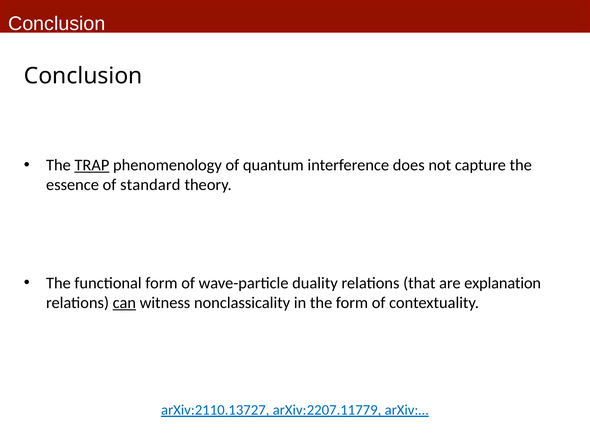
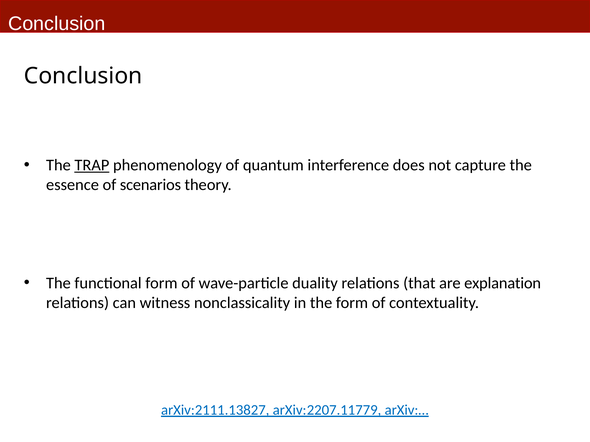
standard: standard -> scenarios
can underline: present -> none
arXiv:2110.13727: arXiv:2110.13727 -> arXiv:2111.13827
